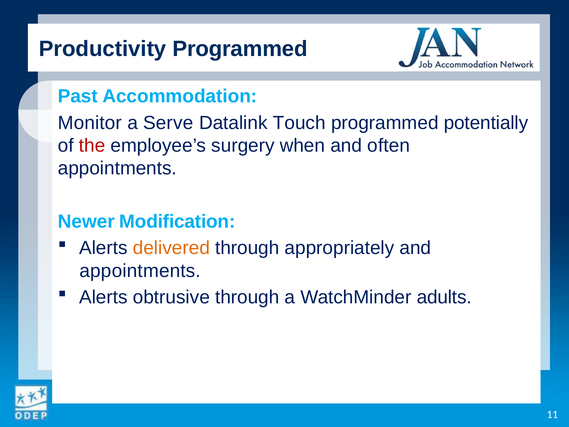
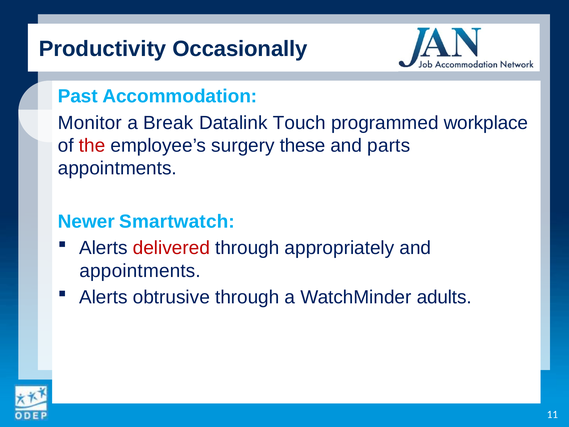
Productivity Programmed: Programmed -> Occasionally
Serve: Serve -> Break
potentially: potentially -> workplace
when: when -> these
often: often -> parts
Modification: Modification -> Smartwatch
delivered colour: orange -> red
